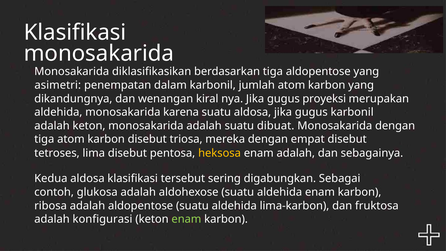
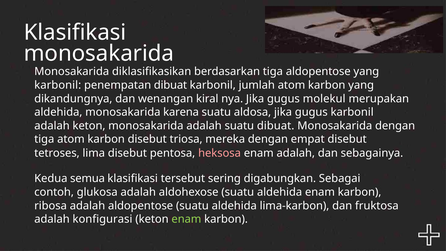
asimetri at (58, 85): asimetri -> karbonil
penempatan dalam: dalam -> dibuat
proyeksi: proyeksi -> molekul
heksosa colour: yellow -> pink
Kedua aldosa: aldosa -> semua
